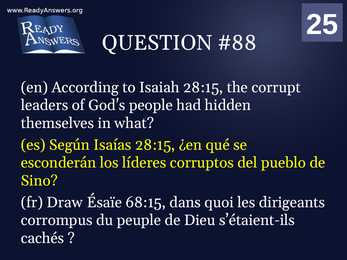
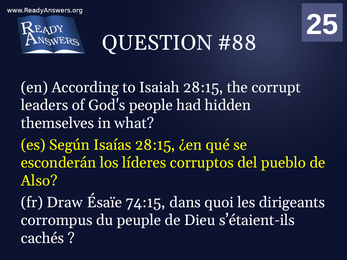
Sino: Sino -> Also
68:15: 68:15 -> 74:15
